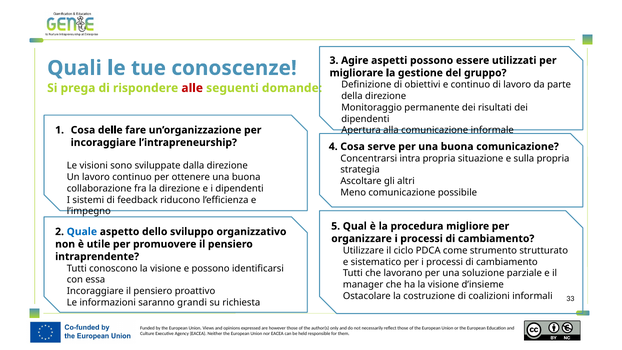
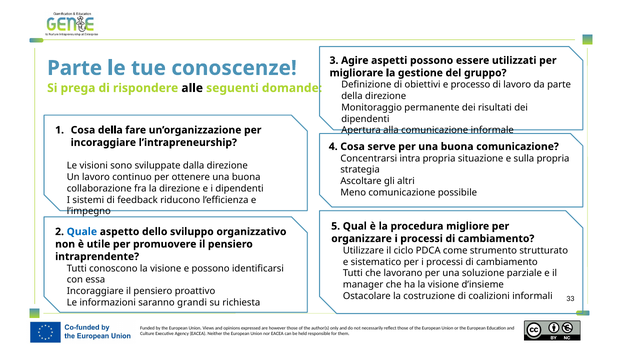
Quali at (74, 68): Quali -> Parte
e continuo: continuo -> processo
alle colour: red -> black
Cosa delle: delle -> della
